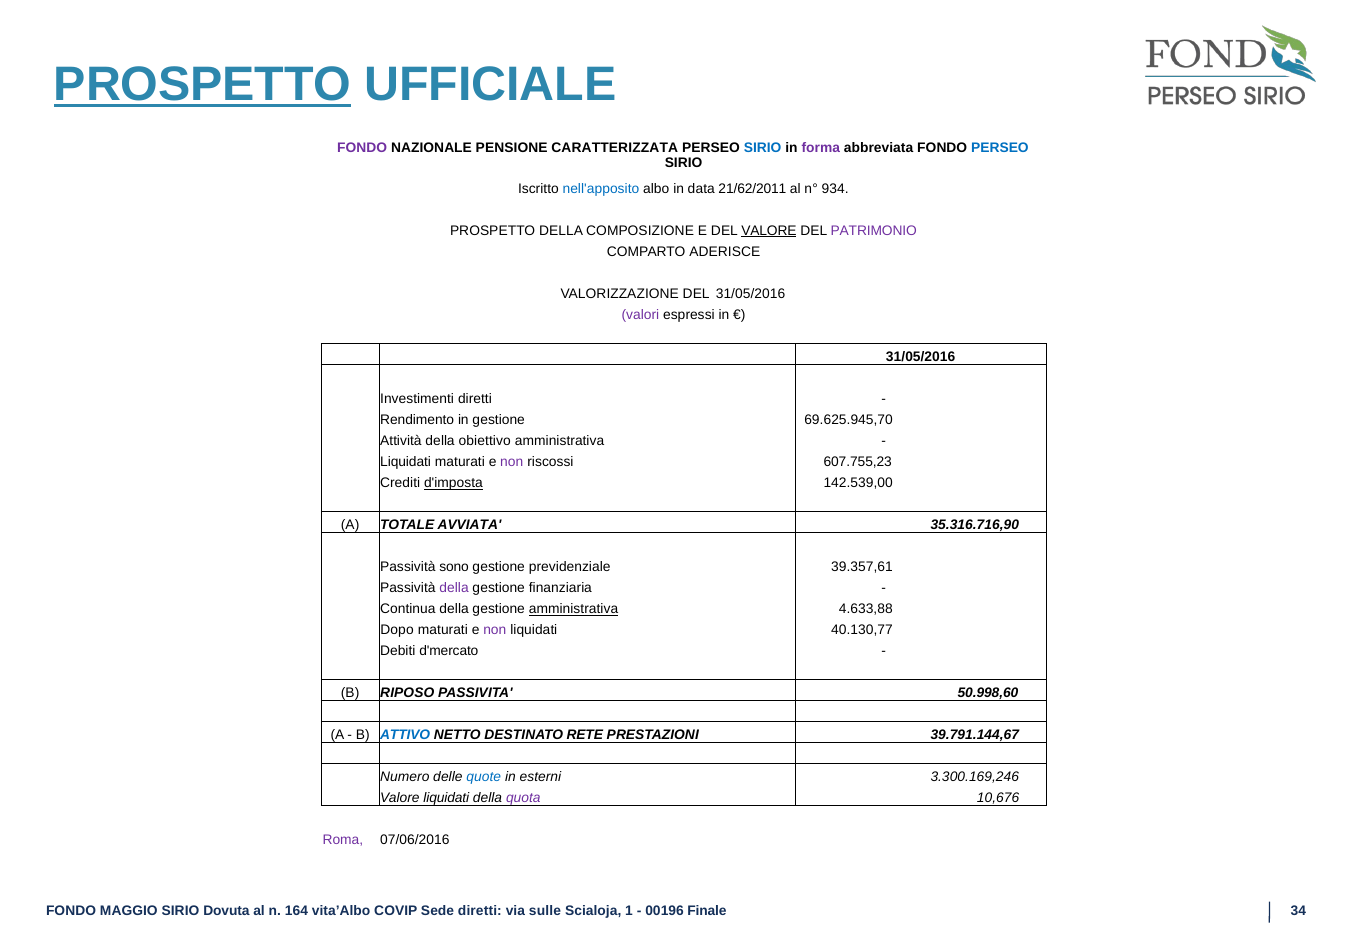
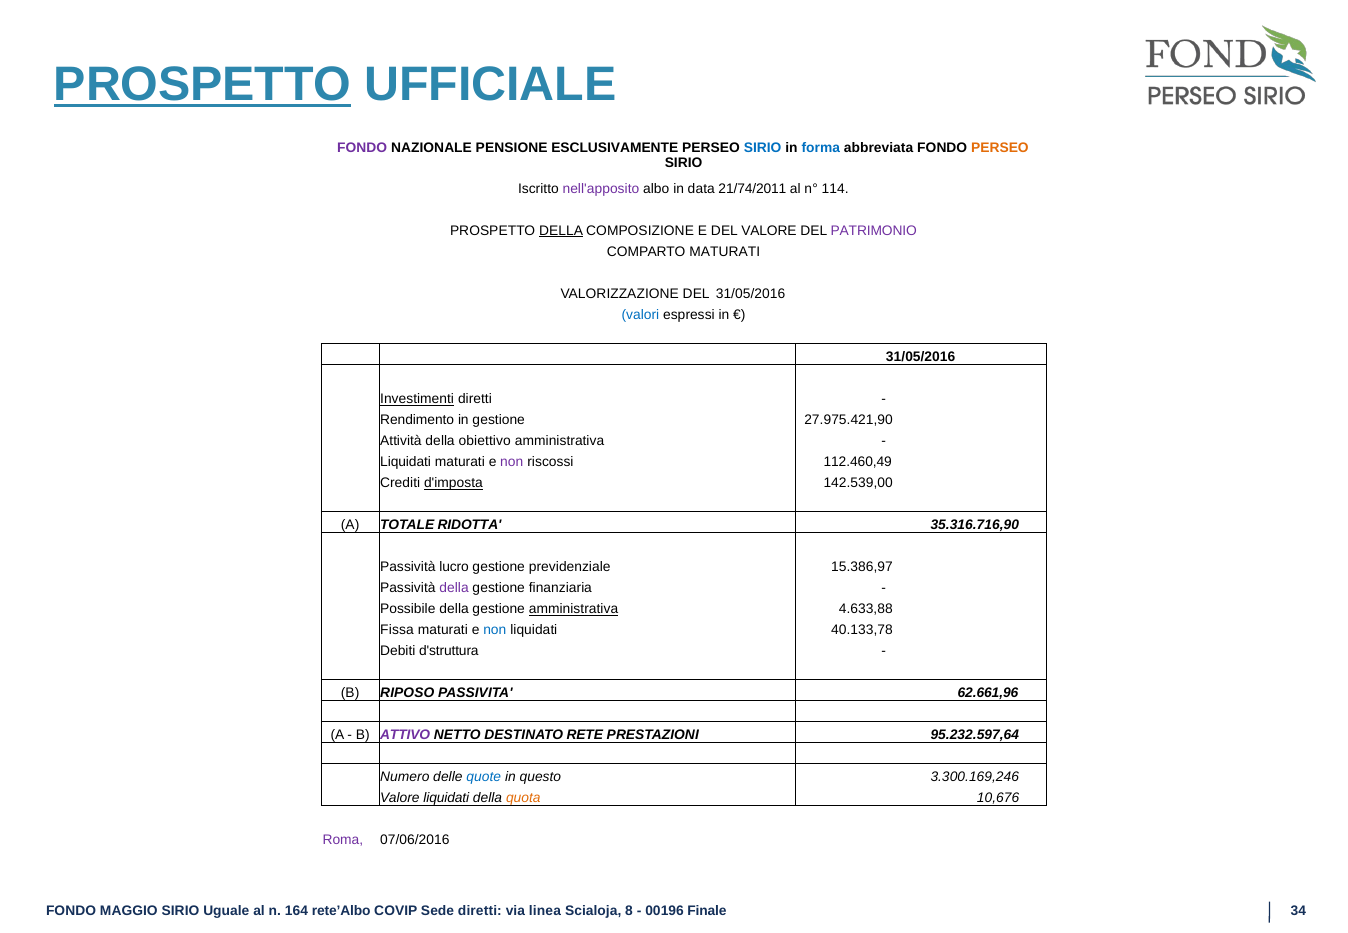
CARATTERIZZATA: CARATTERIZZATA -> ESCLUSIVAMENTE
forma colour: purple -> blue
PERSEO at (1000, 148) colour: blue -> orange
nell'apposito colour: blue -> purple
21/62/2011: 21/62/2011 -> 21/74/2011
934: 934 -> 114
DELLA at (561, 231) underline: none -> present
VALORE at (769, 231) underline: present -> none
COMPARTO ADERISCE: ADERISCE -> MATURATI
valori colour: purple -> blue
Investimenti underline: none -> present
69.625.945,70: 69.625.945,70 -> 27.975.421,90
607.755,23: 607.755,23 -> 112.460,49
AVVIATA: AVVIATA -> RIDOTTA
sono: sono -> lucro
39.357,61: 39.357,61 -> 15.386,97
Continua: Continua -> Possibile
Dopo: Dopo -> Fissa
non at (495, 630) colour: purple -> blue
40.130,77: 40.130,77 -> 40.133,78
d'mercato: d'mercato -> d'struttura
50.998,60: 50.998,60 -> 62.661,96
ATTIVO colour: blue -> purple
39.791.144,67: 39.791.144,67 -> 95.232.597,64
esterni: esterni -> questo
quota colour: purple -> orange
Dovuta: Dovuta -> Uguale
vita’Albo: vita’Albo -> rete’Albo
sulle: sulle -> linea
1: 1 -> 8
